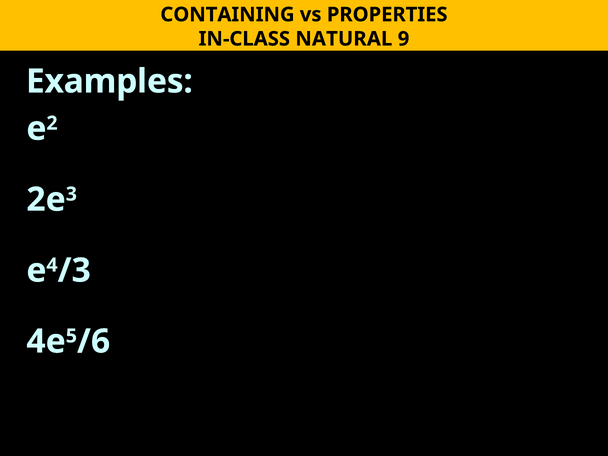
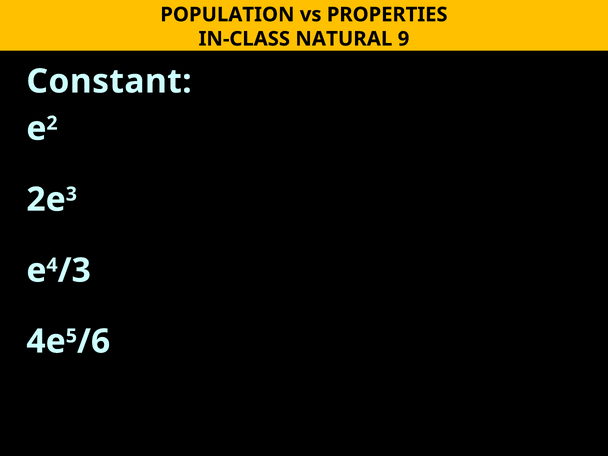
CONTAINING: CONTAINING -> POPULATION
Examples: Examples -> Constant
